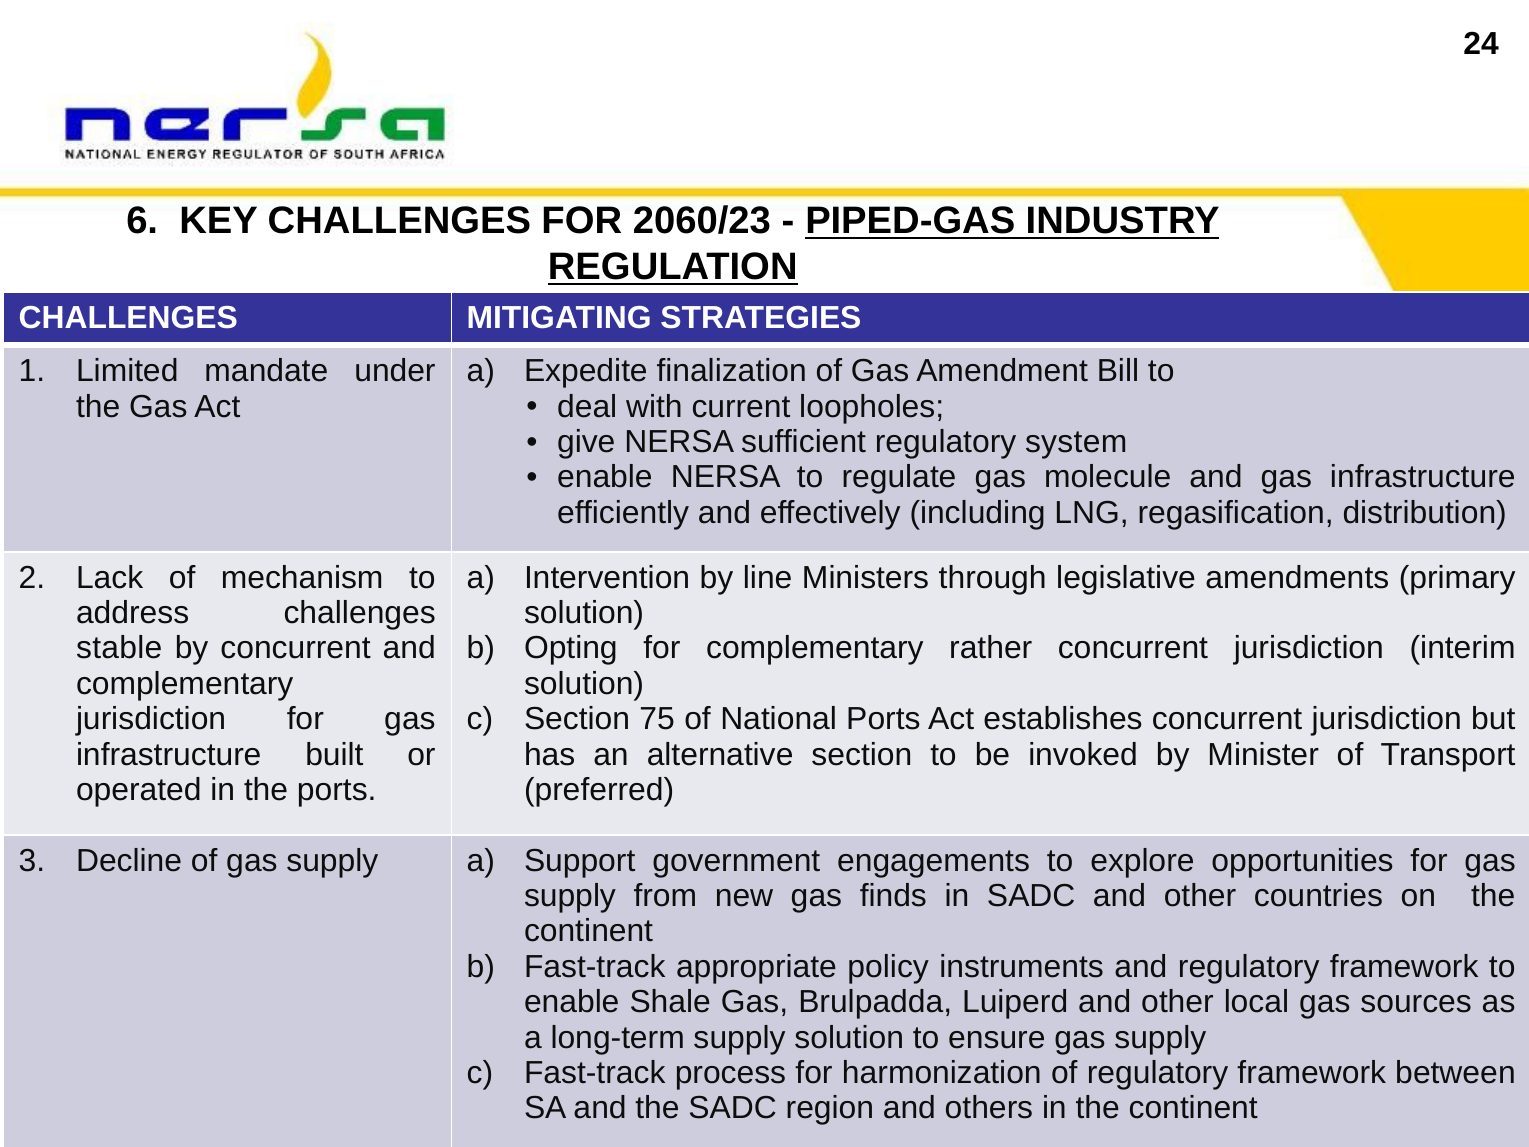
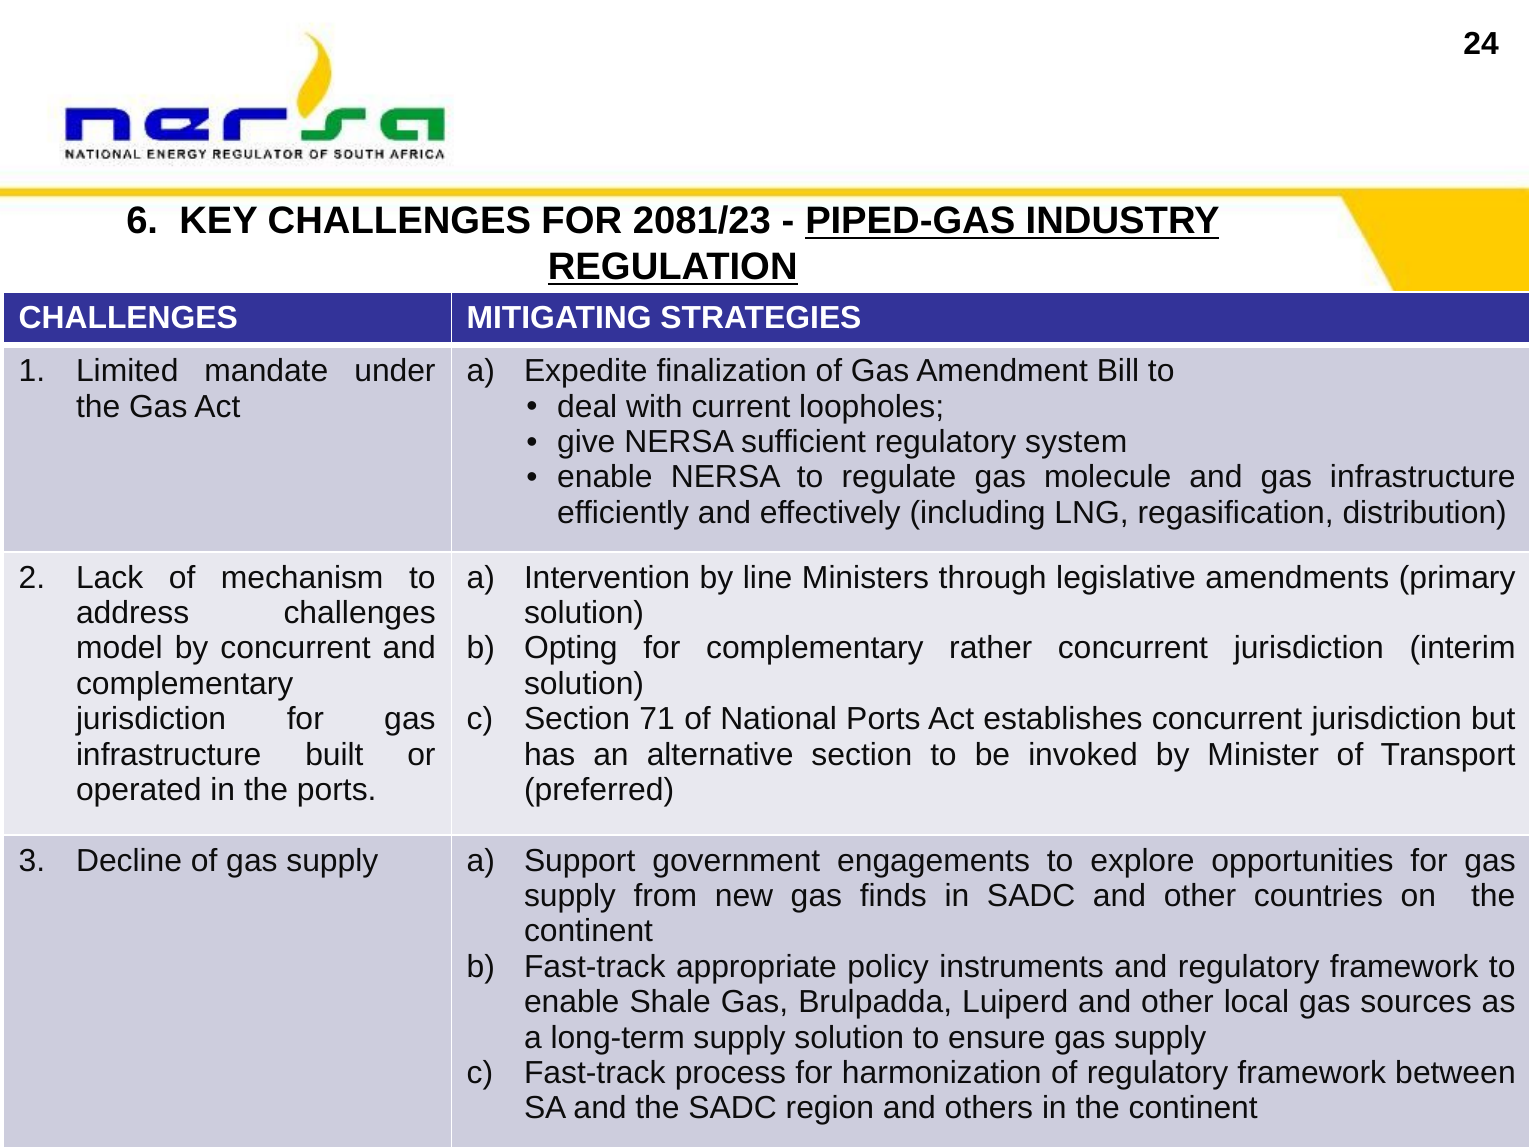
2060/23: 2060/23 -> 2081/23
stable: stable -> model
75: 75 -> 71
